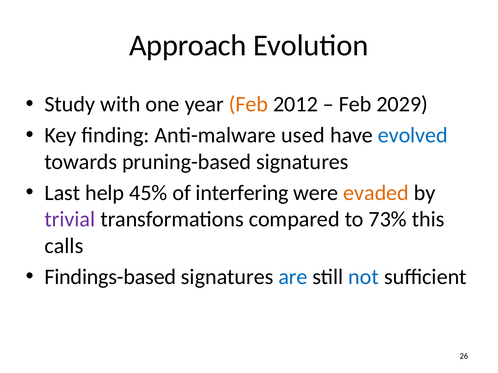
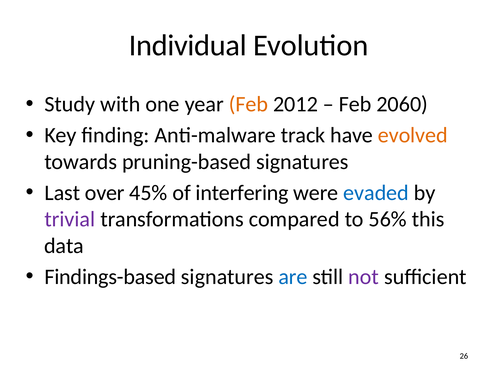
Approach: Approach -> Individual
2029: 2029 -> 2060
used: used -> track
evolved colour: blue -> orange
help: help -> over
evaded colour: orange -> blue
73%: 73% -> 56%
calls: calls -> data
not colour: blue -> purple
